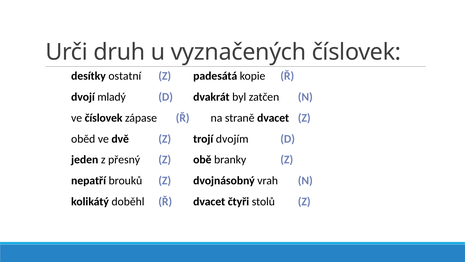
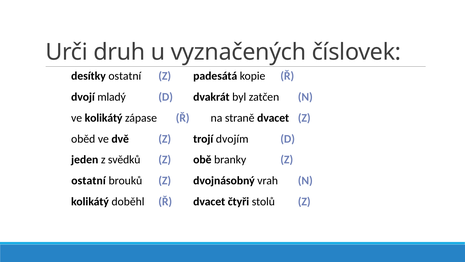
ve číslovek: číslovek -> kolikátý
přesný: přesný -> svědků
nepatří at (89, 180): nepatří -> ostatní
